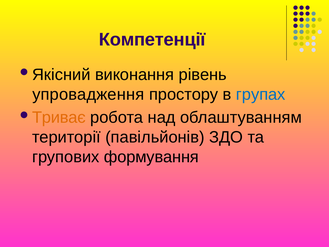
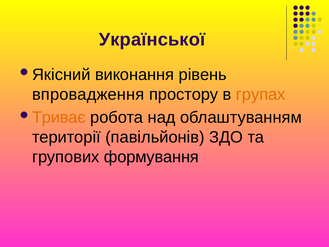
Компетенції: Компетенції -> Української
упровадження: упровадження -> впровадження
групах colour: blue -> orange
